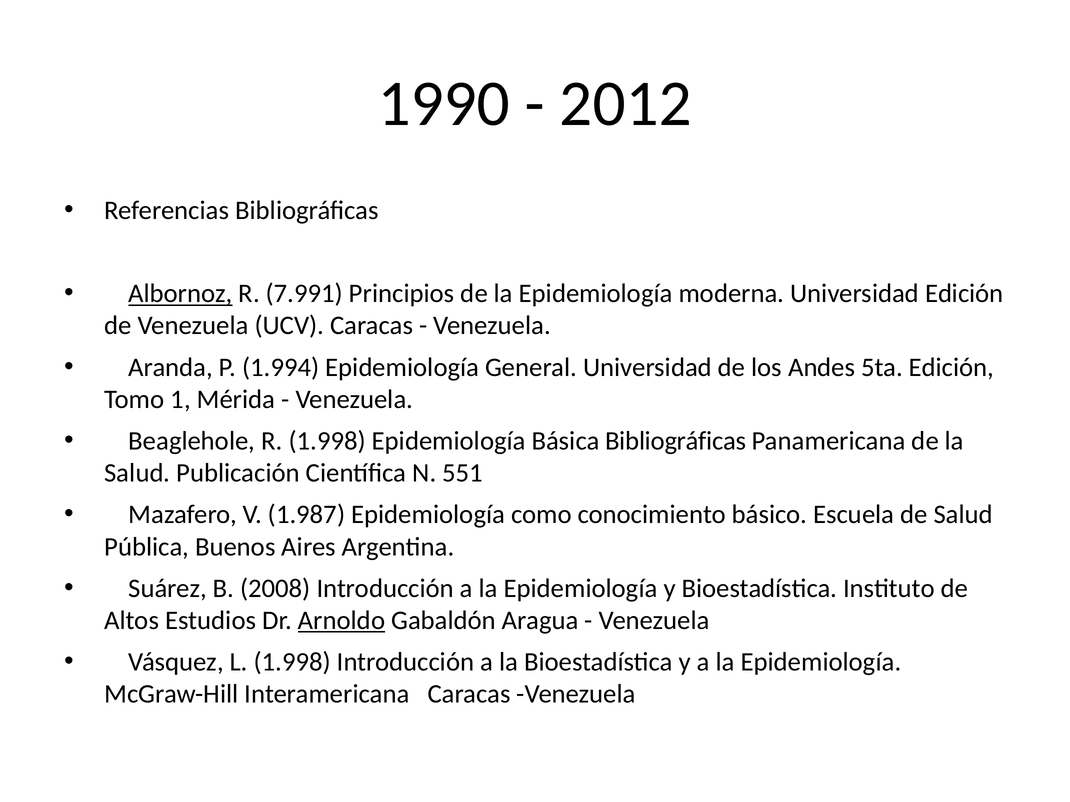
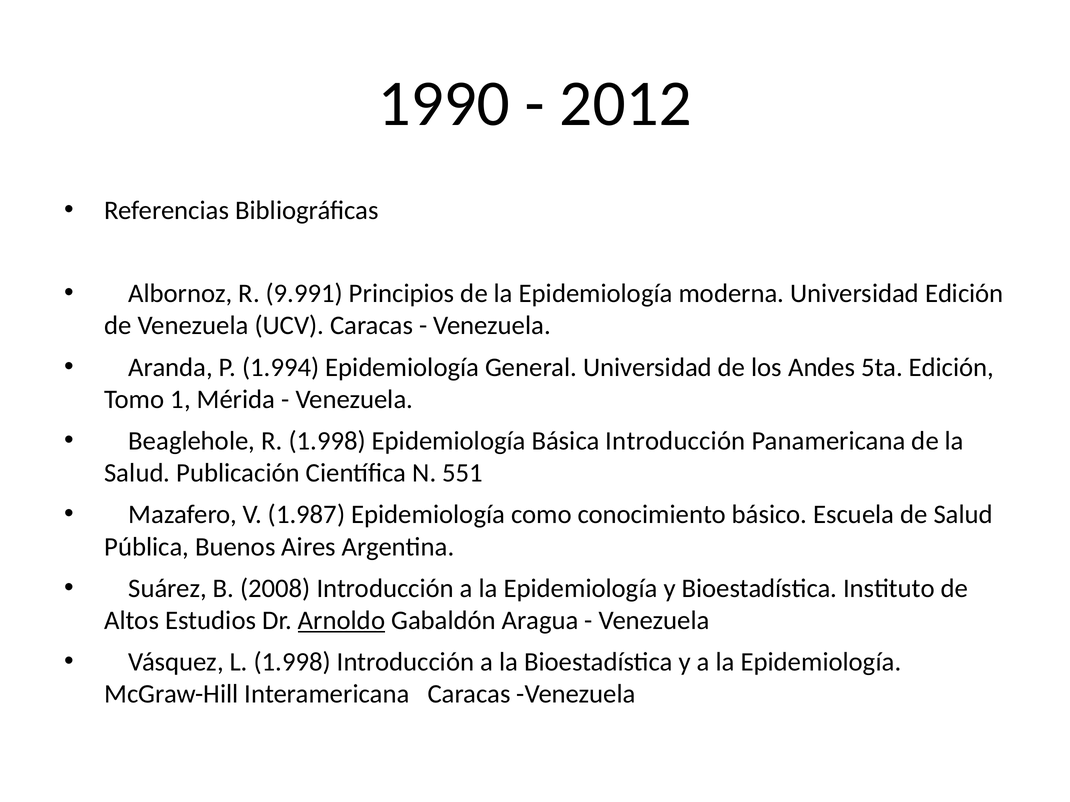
Albornoz underline: present -> none
7.991: 7.991 -> 9.991
Básica Bibliográficas: Bibliográficas -> Introducción
